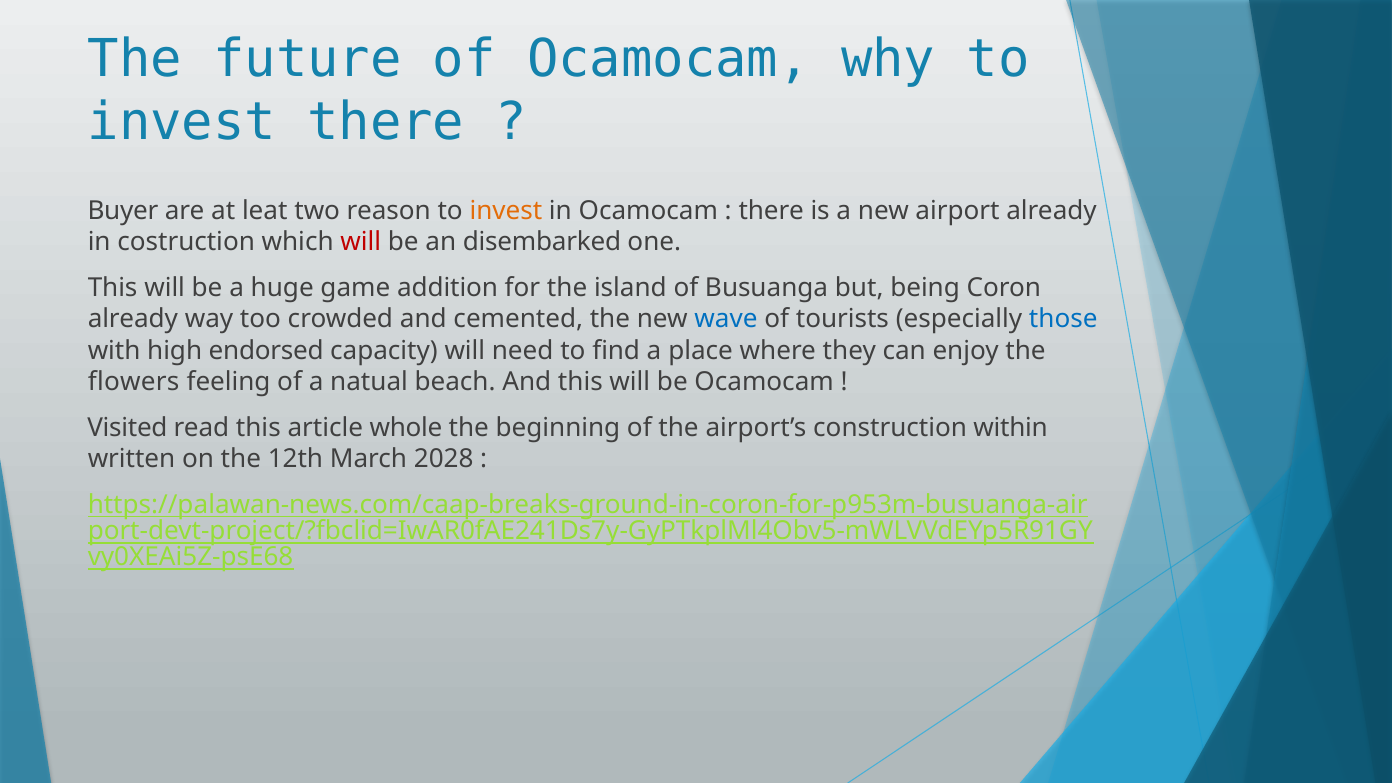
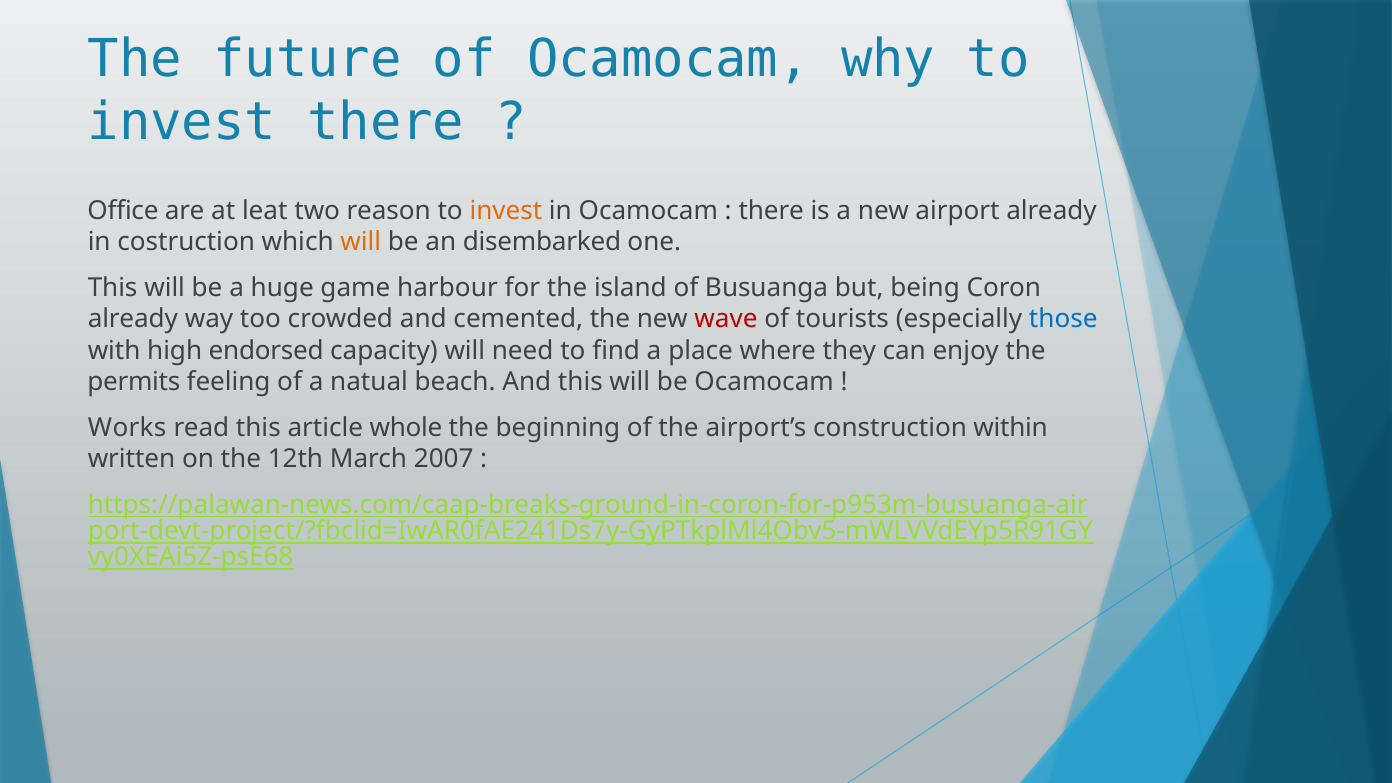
Buyer: Buyer -> Office
will at (361, 242) colour: red -> orange
addition: addition -> harbour
wave colour: blue -> red
flowers: flowers -> permits
Visited: Visited -> Works
2028: 2028 -> 2007
